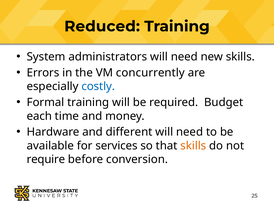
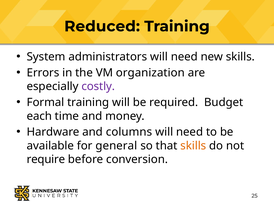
concurrently: concurrently -> organization
costly colour: blue -> purple
different: different -> columns
services: services -> general
